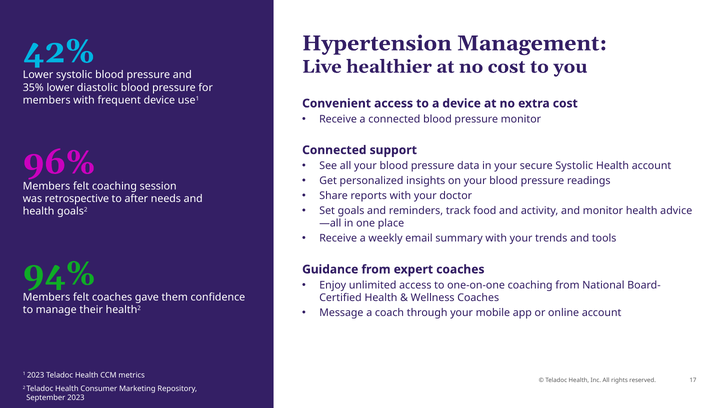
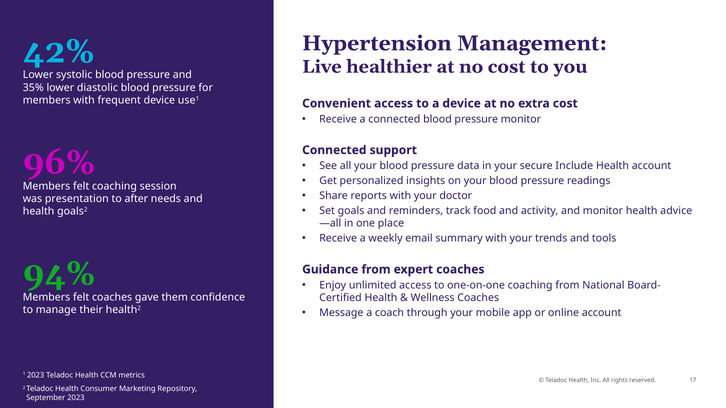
secure Systolic: Systolic -> Include
retrospective: retrospective -> presentation
